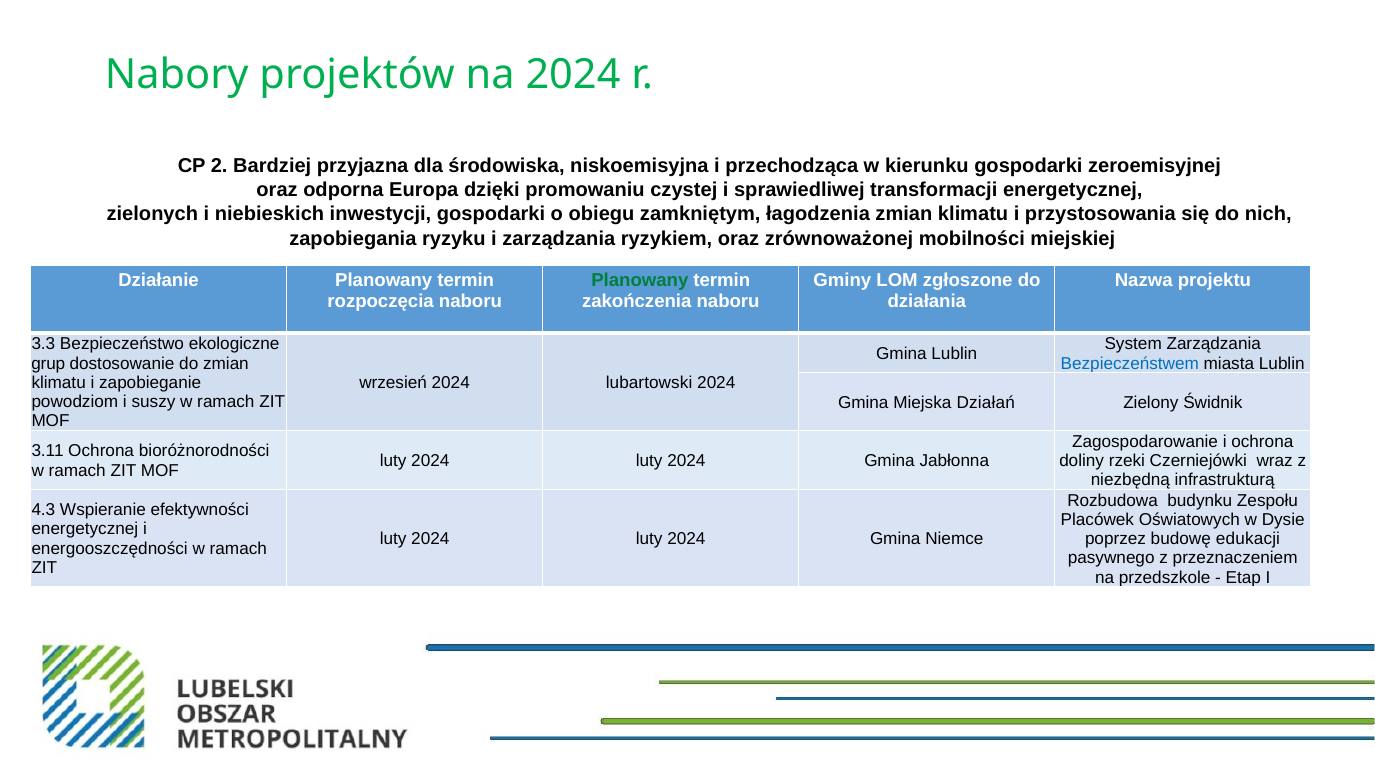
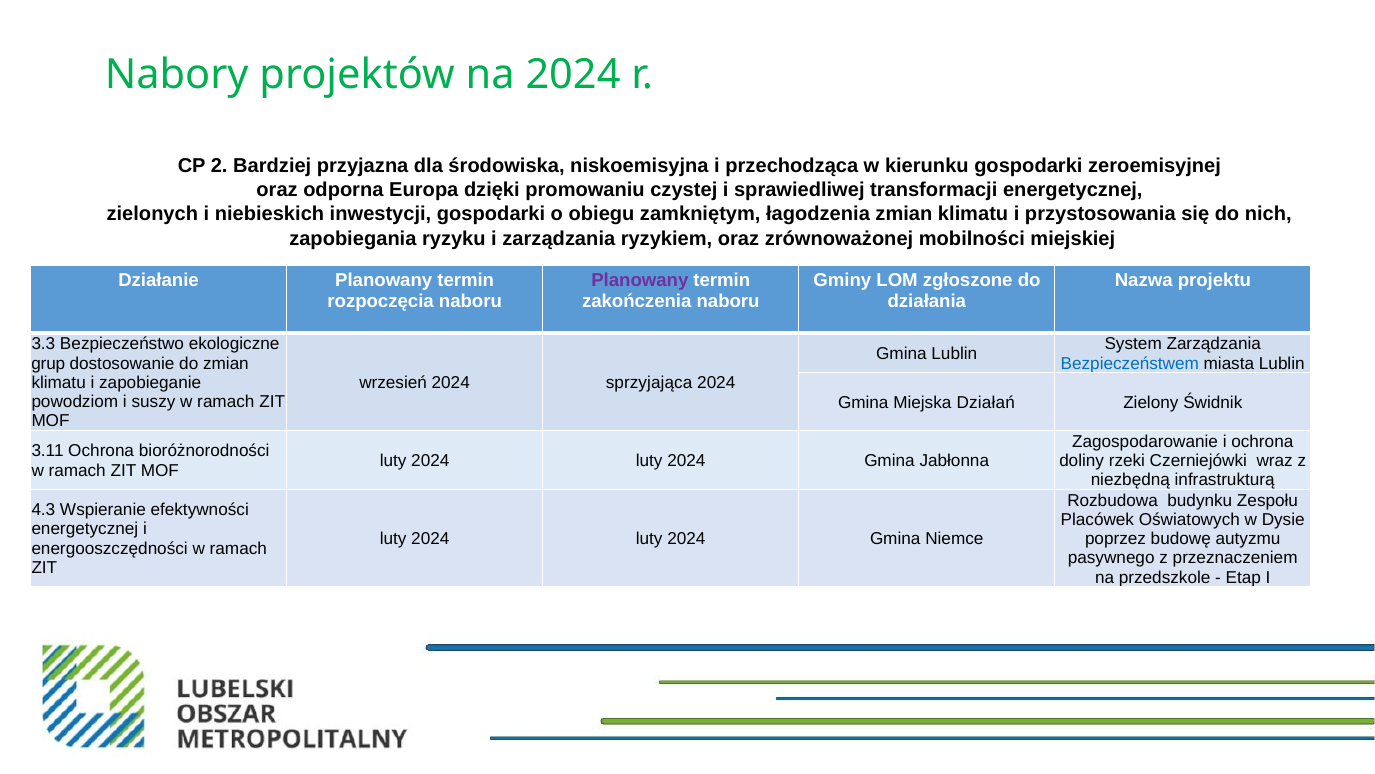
Planowany at (640, 281) colour: green -> purple
lubartowski: lubartowski -> sprzyjająca
edukacji: edukacji -> autyzmu
